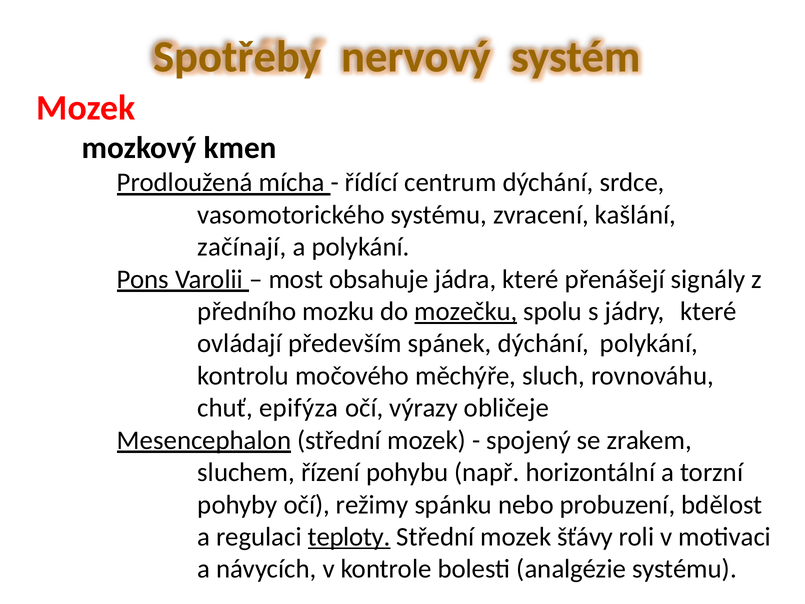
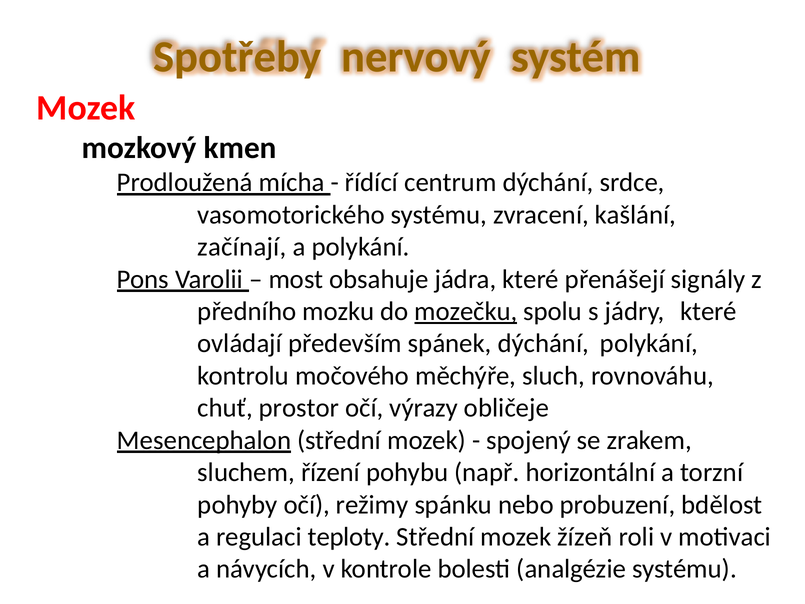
epifýza: epifýza -> prostor
teploty underline: present -> none
šťávy: šťávy -> žízeň
